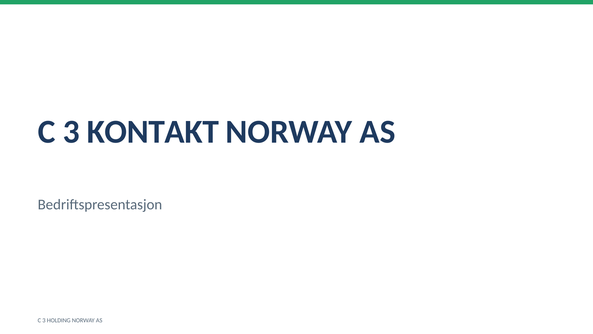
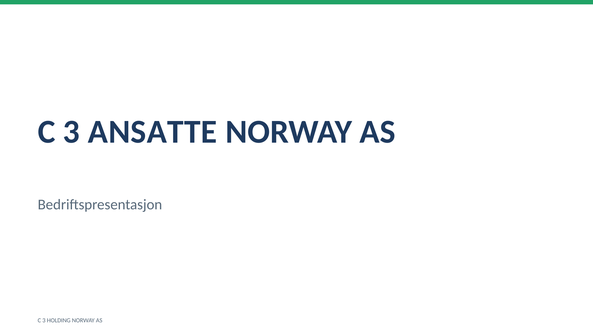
KONTAKT: KONTAKT -> ANSATTE
